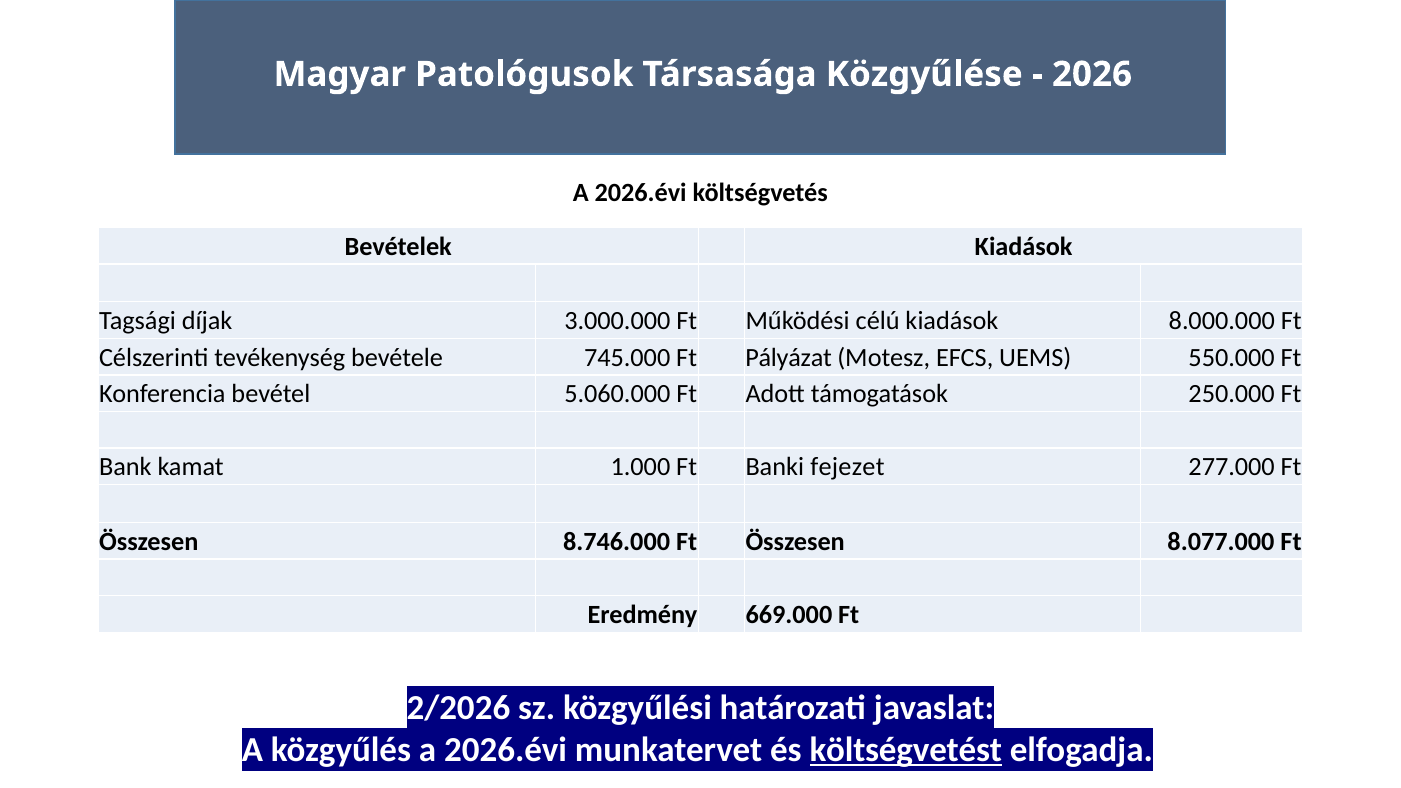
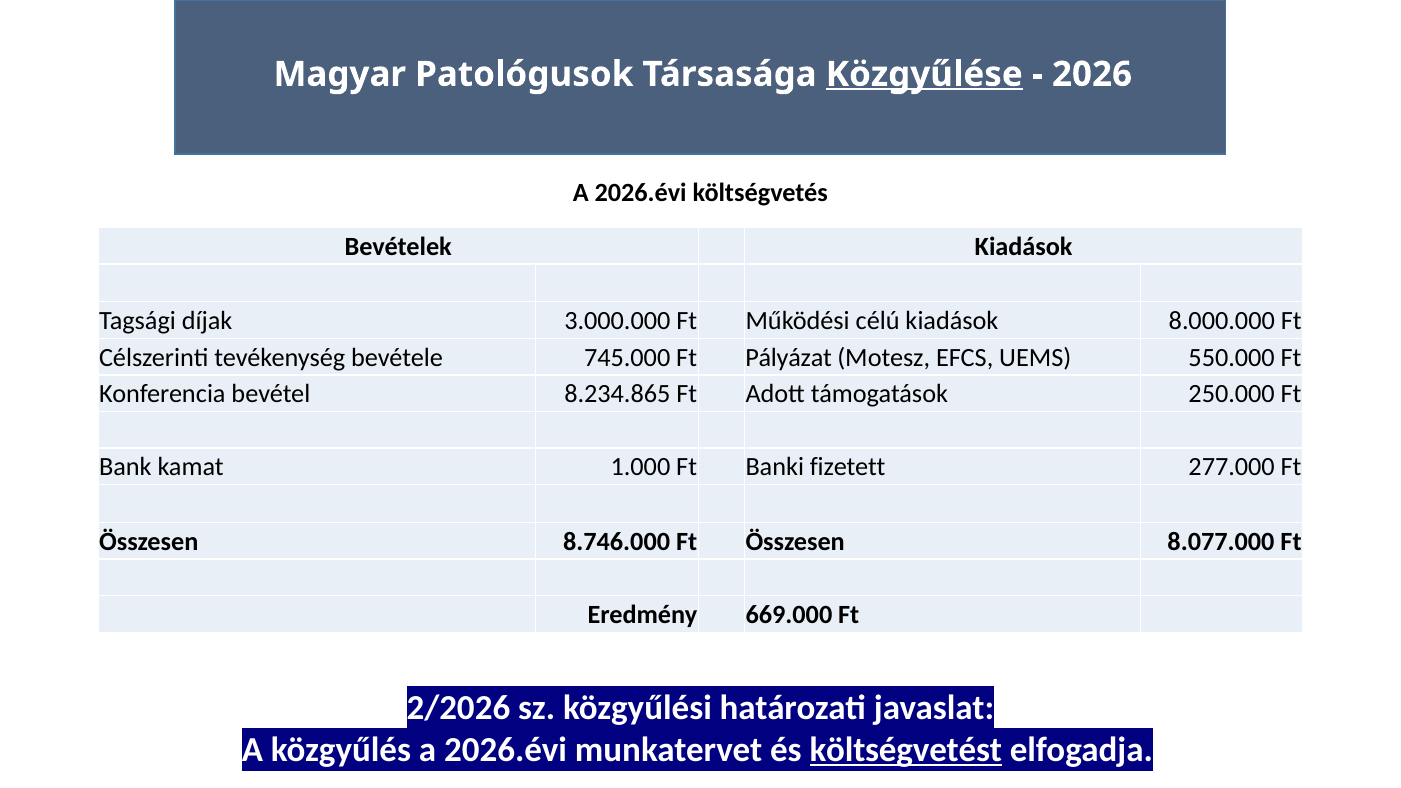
Közgyűlése underline: none -> present
5.060.000: 5.060.000 -> 8.234.865
fejezet: fejezet -> fizetett
